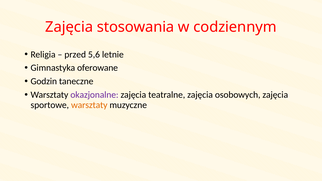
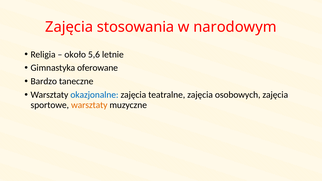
codziennym: codziennym -> narodowym
przed: przed -> około
Godzin: Godzin -> Bardzo
okazjonalne colour: purple -> blue
